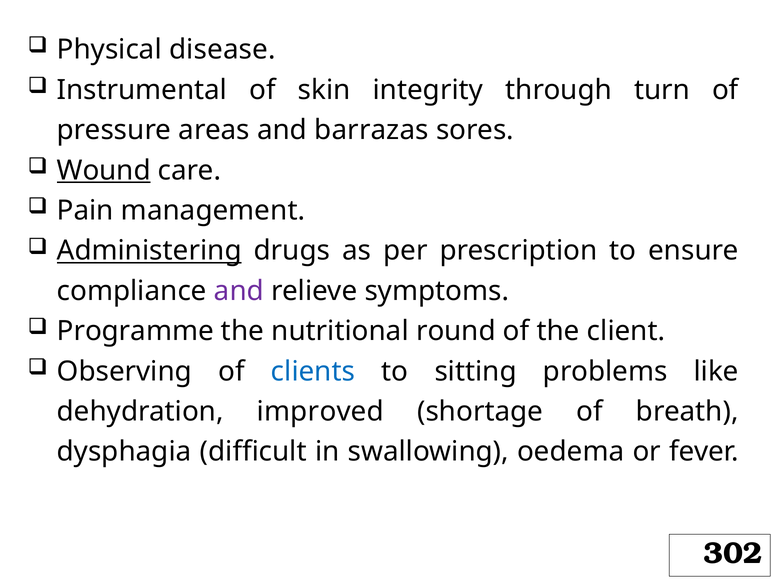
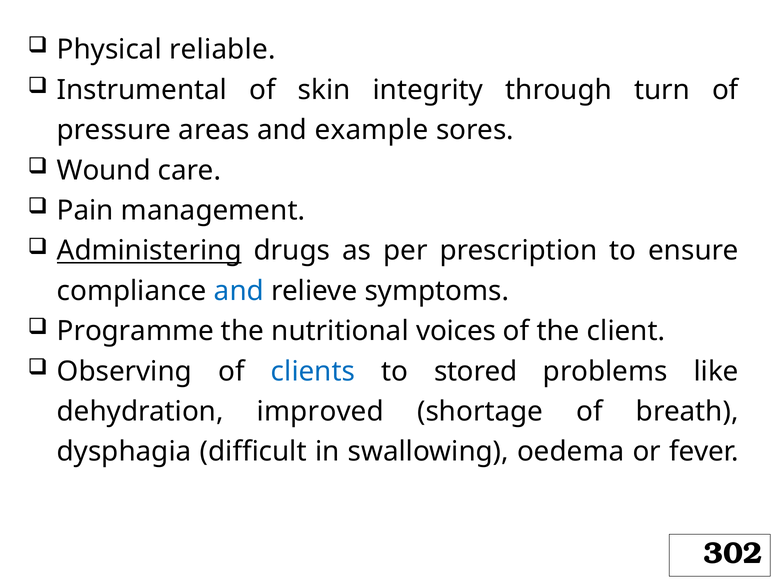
disease: disease -> reliable
barrazas: barrazas -> example
Wound underline: present -> none
and at (239, 291) colour: purple -> blue
round: round -> voices
sitting: sitting -> stored
